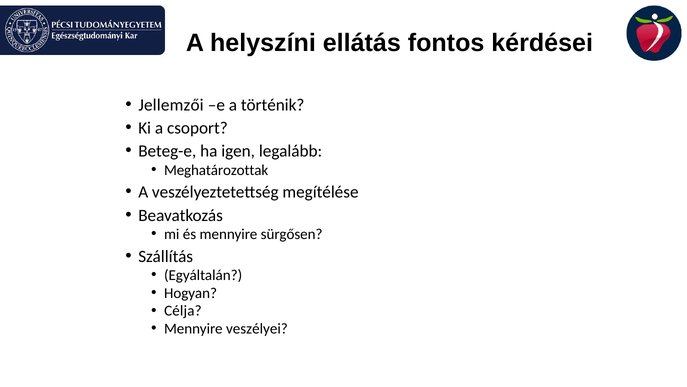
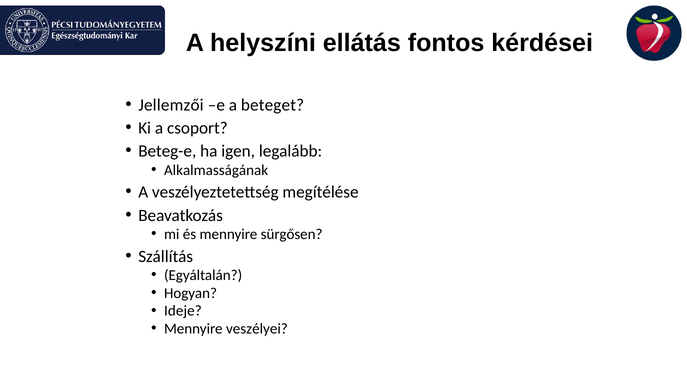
történik: történik -> beteget
Meghatározottak: Meghatározottak -> Alkalmasságának
Célja: Célja -> Ideje
